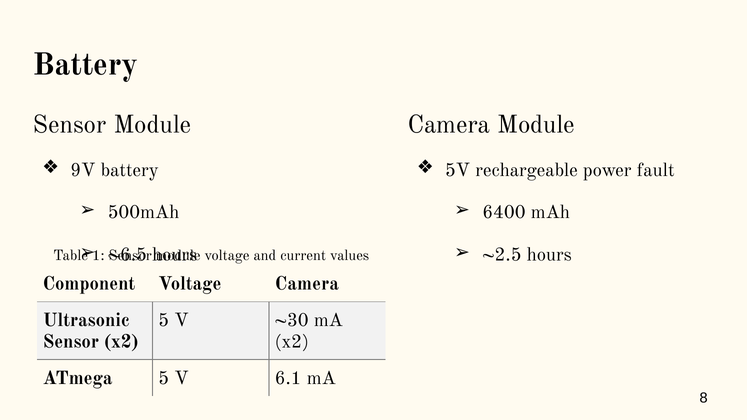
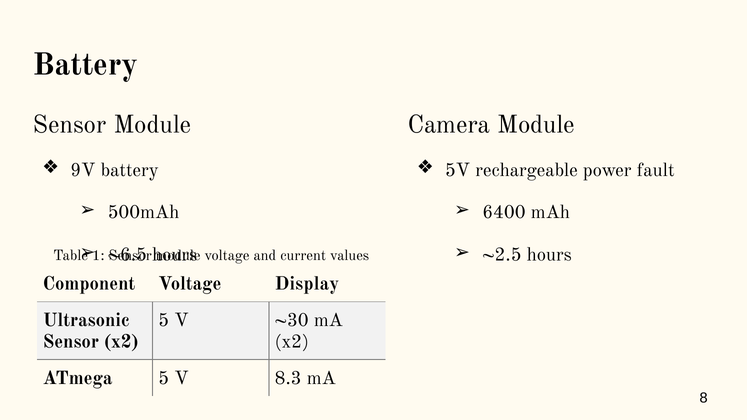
Voltage Camera: Camera -> Display
6.1: 6.1 -> 8.3
